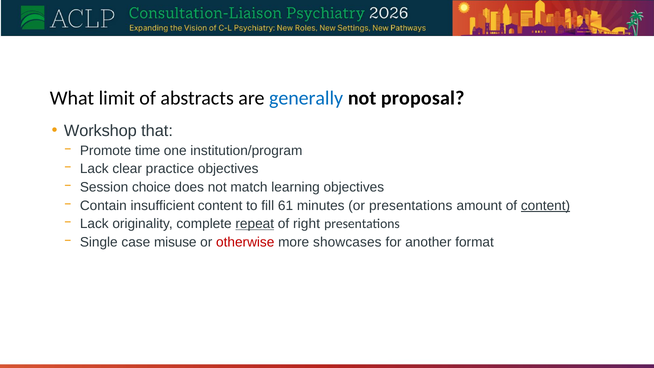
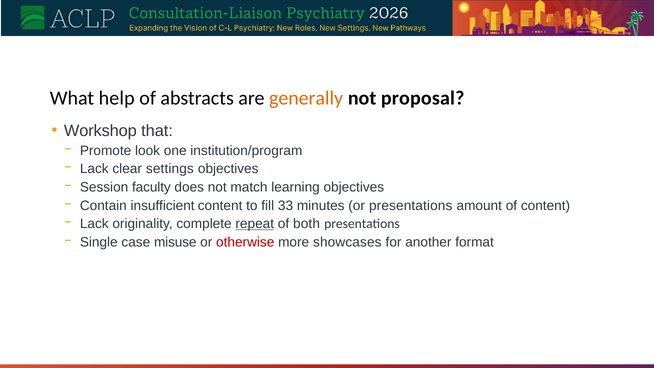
limit: limit -> help
generally colour: blue -> orange
time: time -> look
practice: practice -> settings
choice: choice -> faculty
61: 61 -> 33
content at (546, 206) underline: present -> none
right: right -> both
